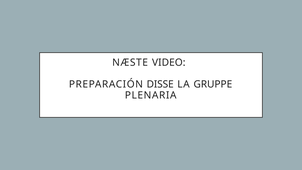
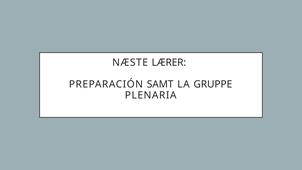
VIDEO: VIDEO -> LÆRER
DISSE: DISSE -> SAMT
